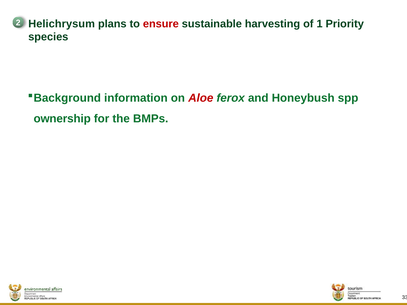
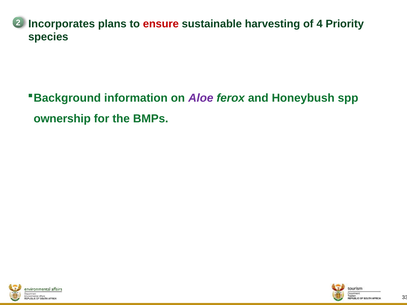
Helichrysum: Helichrysum -> Incorporates
1: 1 -> 4
Aloe colour: red -> purple
